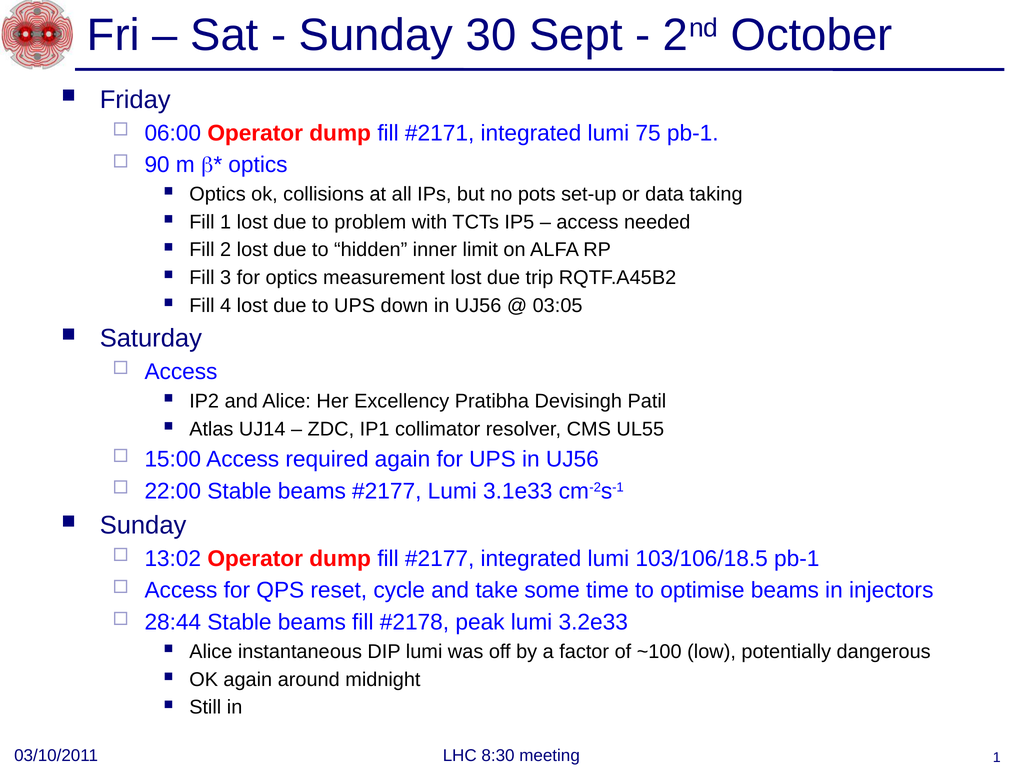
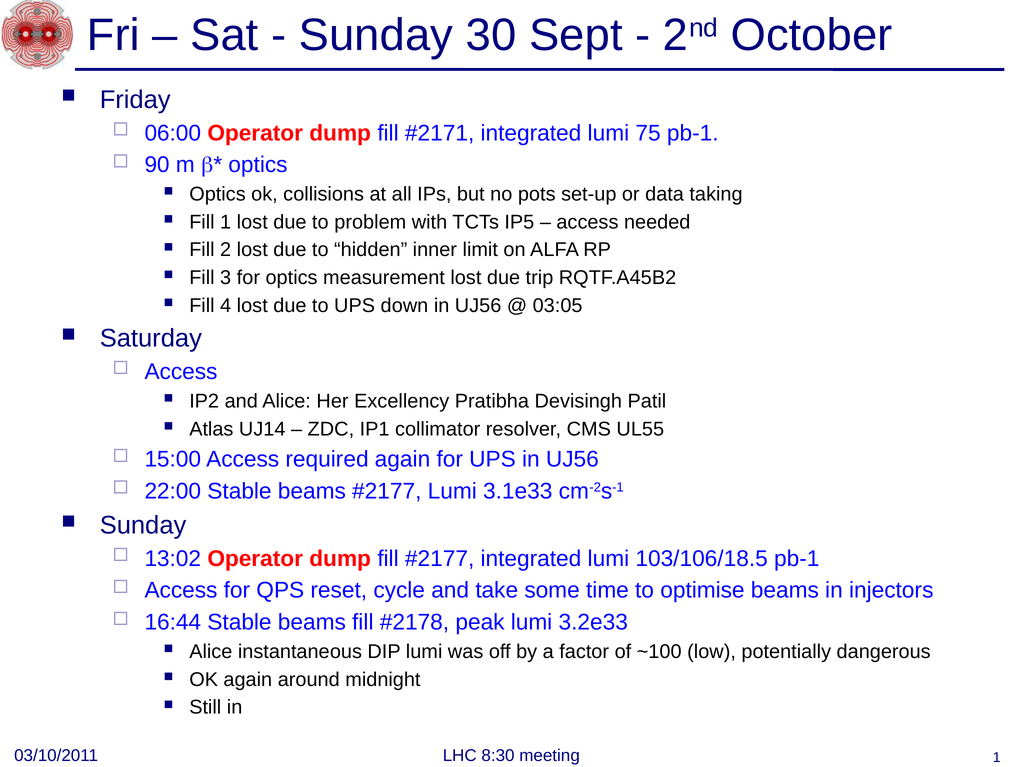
28:44: 28:44 -> 16:44
